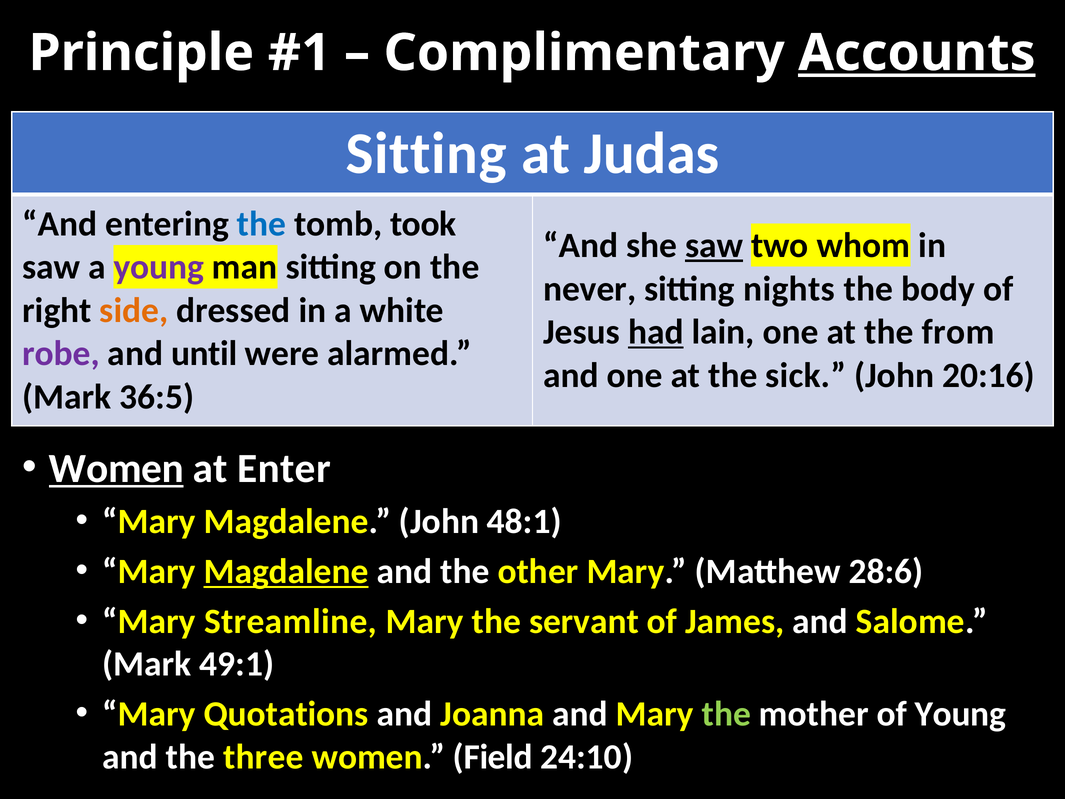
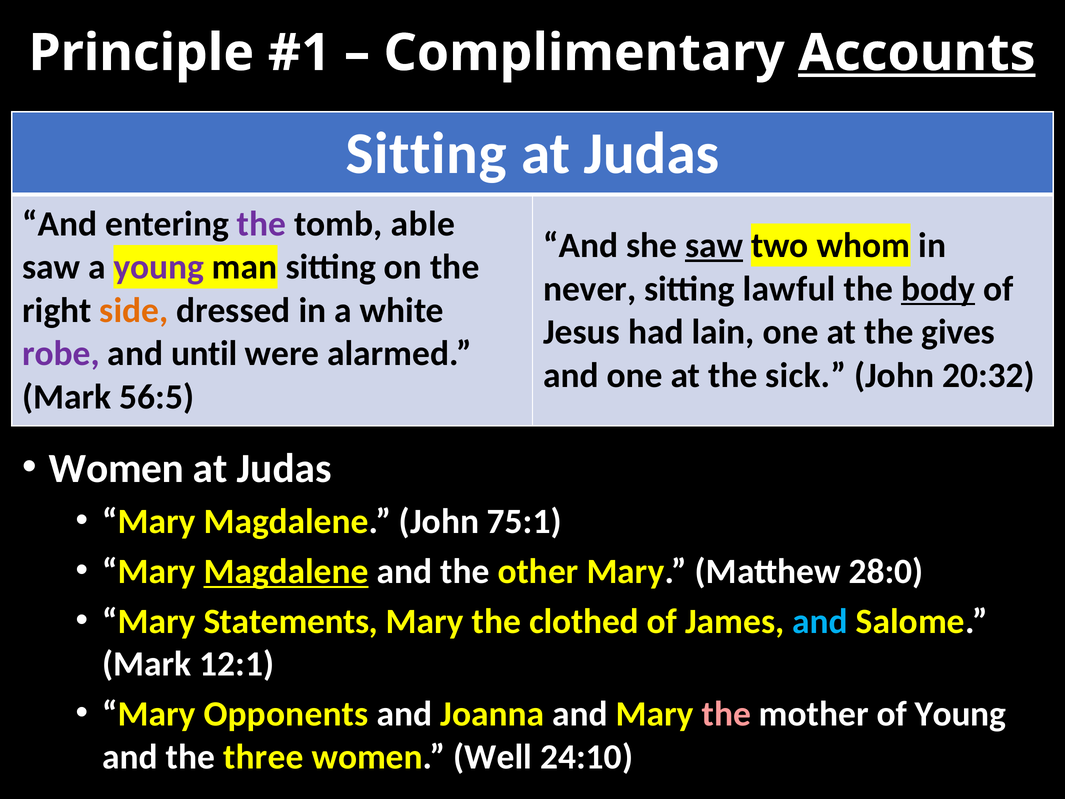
the at (261, 224) colour: blue -> purple
took: took -> able
nights: nights -> lawful
body underline: none -> present
had underline: present -> none
from: from -> gives
20:16: 20:16 -> 20:32
36:5: 36:5 -> 56:5
Women at (116, 468) underline: present -> none
Enter at (284, 468): Enter -> Judas
48:1: 48:1 -> 75:1
28:6: 28:6 -> 28:0
Streamline: Streamline -> Statements
servant: servant -> clothed
and at (820, 621) colour: white -> light blue
49:1: 49:1 -> 12:1
Quotations: Quotations -> Opponents
the at (726, 714) colour: light green -> pink
Field: Field -> Well
